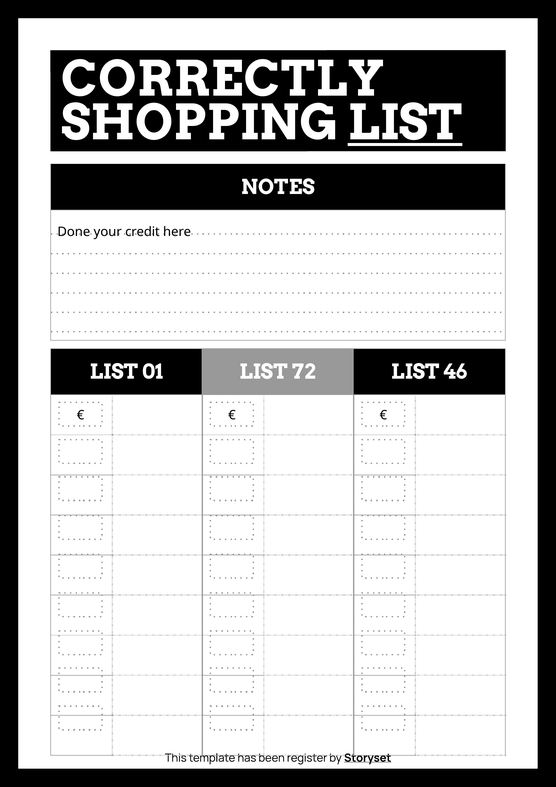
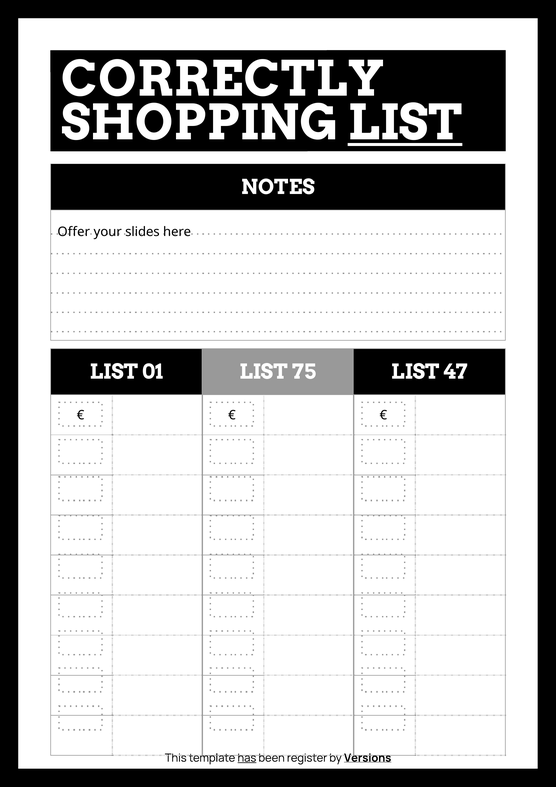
Done: Done -> Offer
credit: credit -> slides
72: 72 -> 75
46: 46 -> 47
has underline: none -> present
Storyset: Storyset -> Versions
